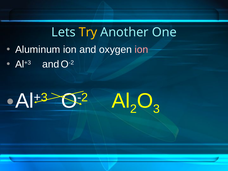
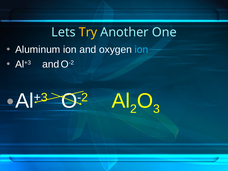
ion at (141, 50) colour: pink -> light blue
